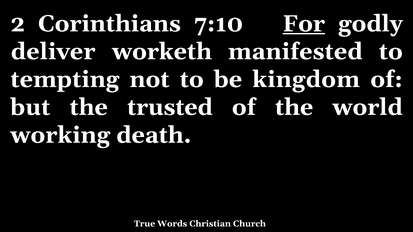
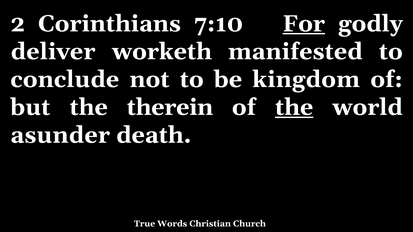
tempting: tempting -> conclude
trusted: trusted -> therein
the at (294, 107) underline: none -> present
working: working -> asunder
